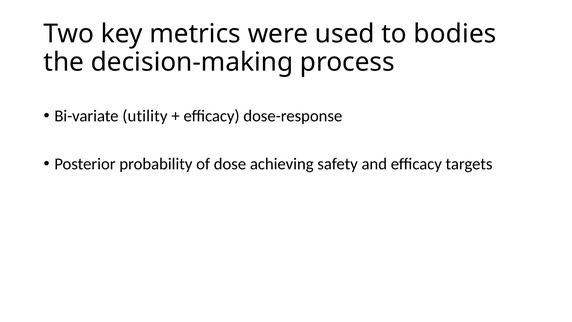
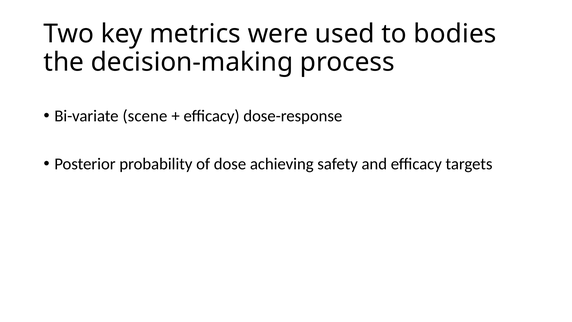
utility: utility -> scene
